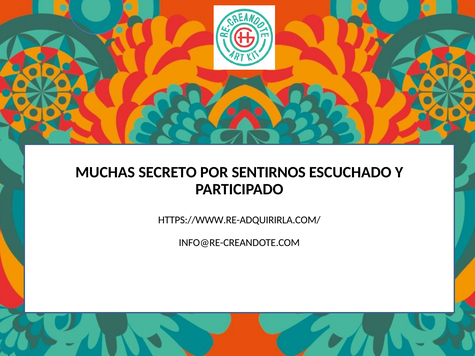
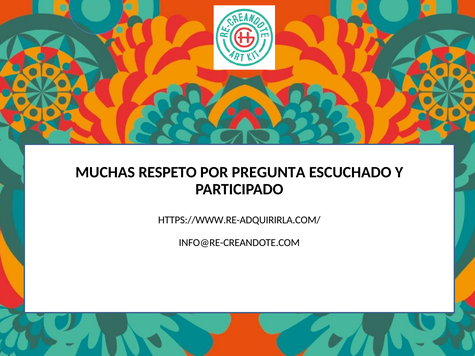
SECRETO: SECRETO -> RESPETO
SENTIRNOS: SENTIRNOS -> PREGUNTA
